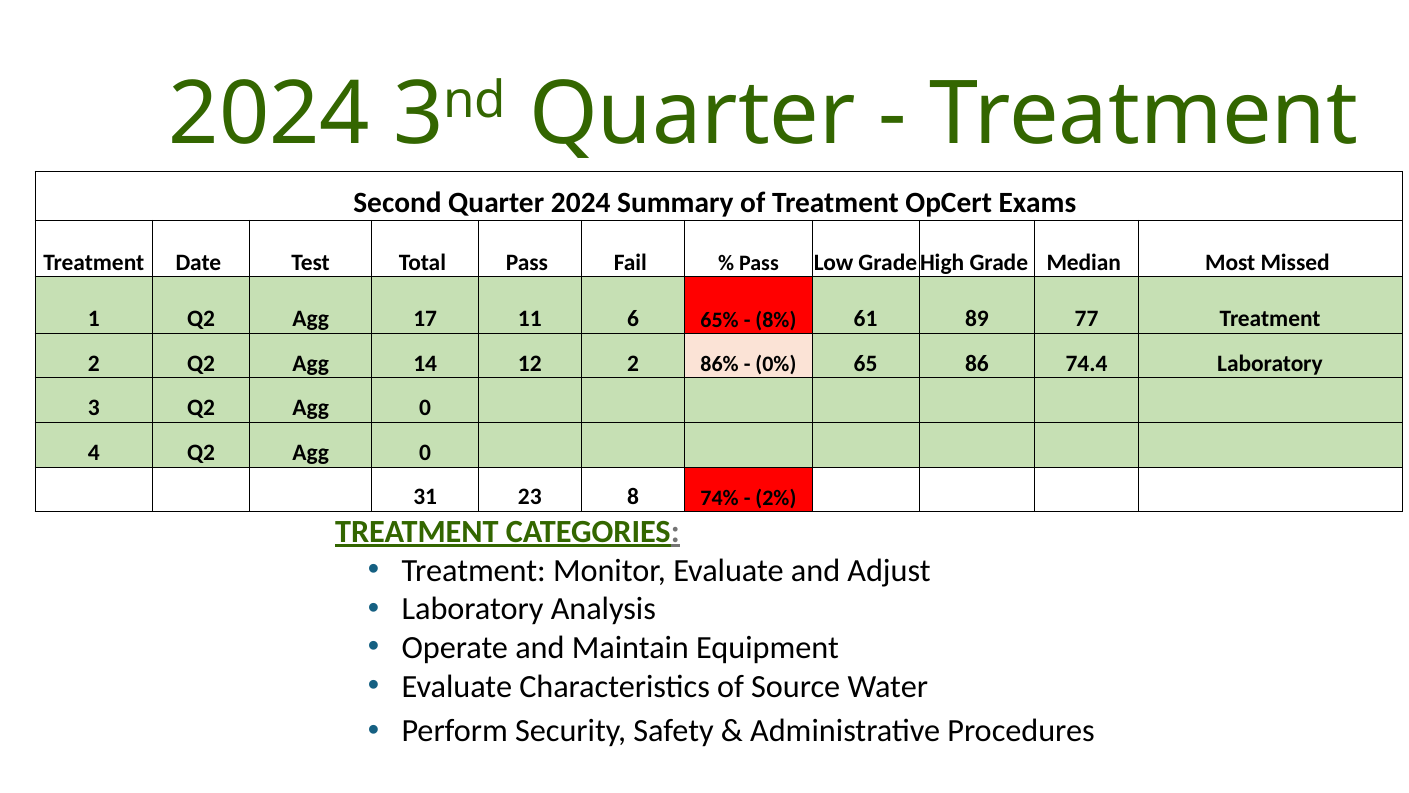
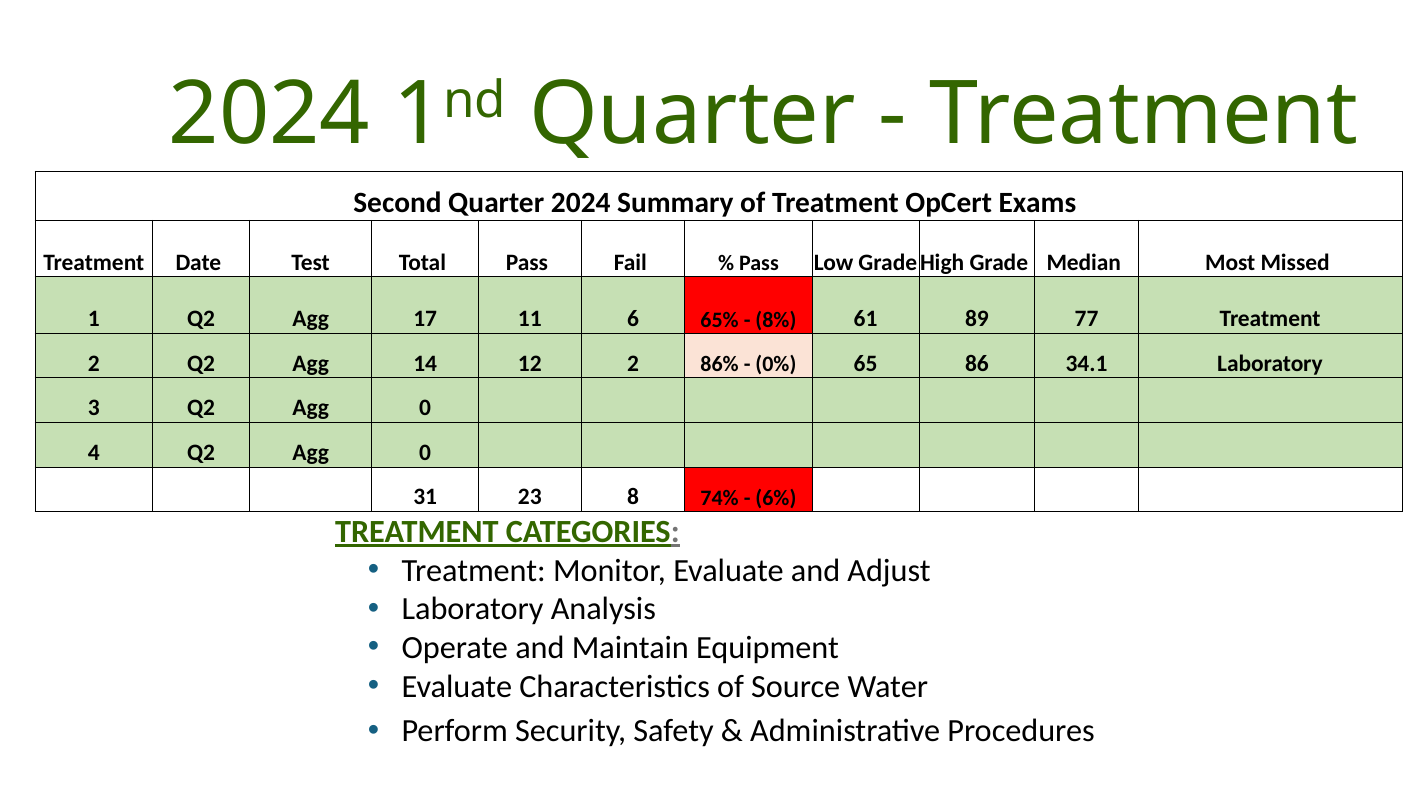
2024 3: 3 -> 1
74.4: 74.4 -> 34.1
2%: 2% -> 6%
